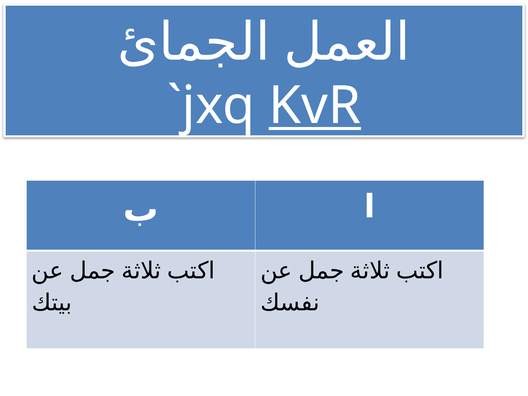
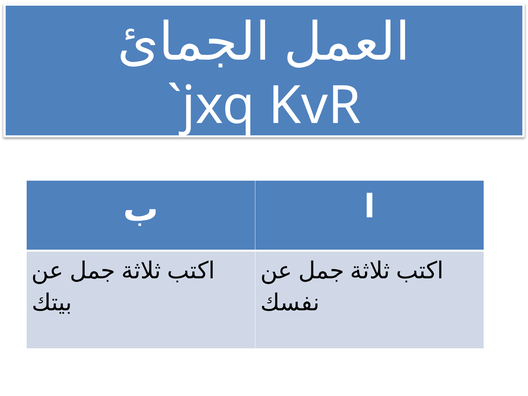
KvR underline: present -> none
